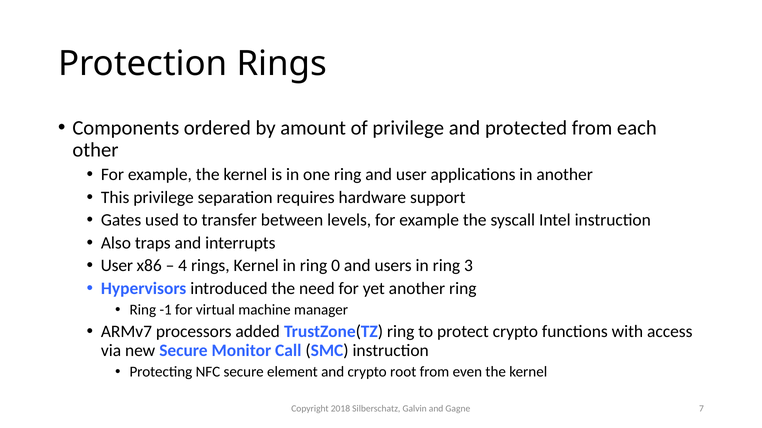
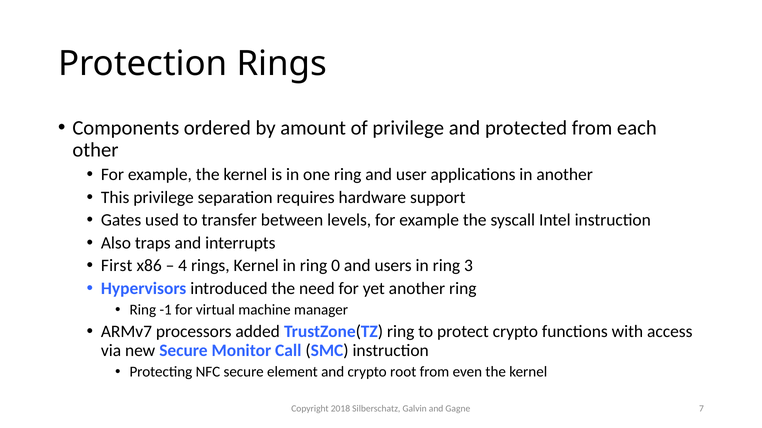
User at (117, 266): User -> First
